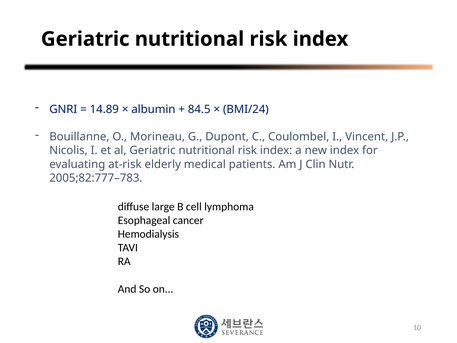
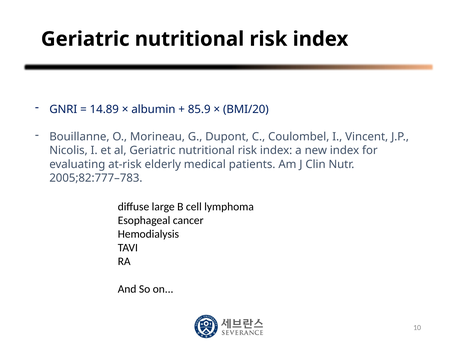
84.5: 84.5 -> 85.9
BMI/24: BMI/24 -> BMI/20
